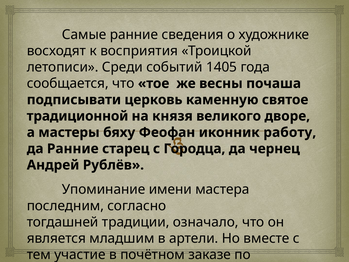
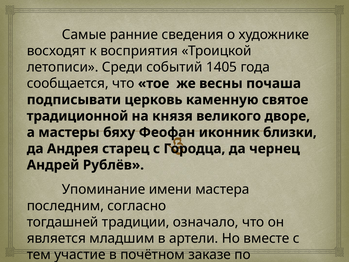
работу: работу -> близки
да Ранние: Ранние -> Андрея
